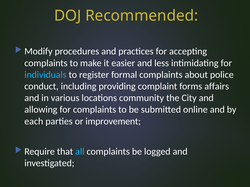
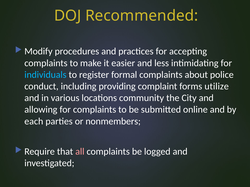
affairs: affairs -> utilize
improvement: improvement -> nonmembers
all colour: light blue -> pink
